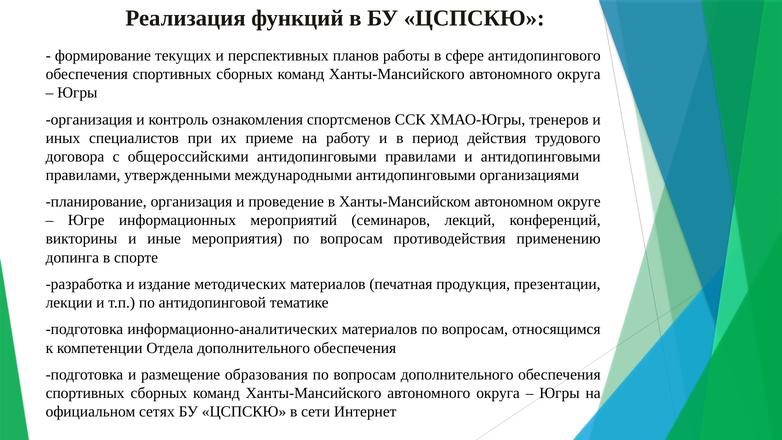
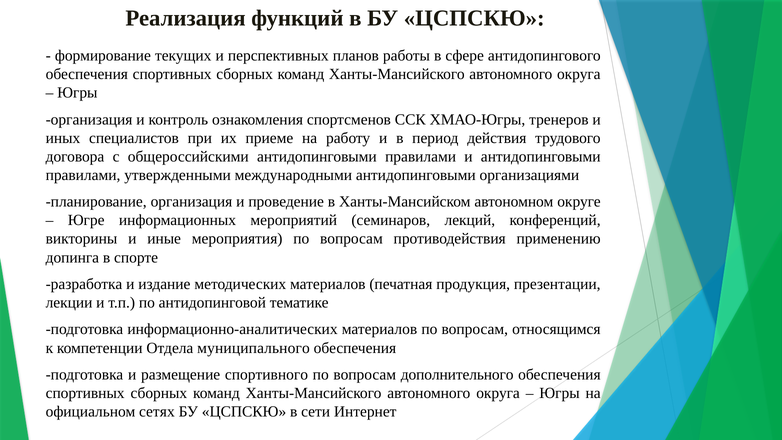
Отдела дополнительного: дополнительного -> муниципального
образования: образования -> спортивного
